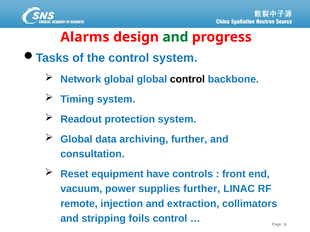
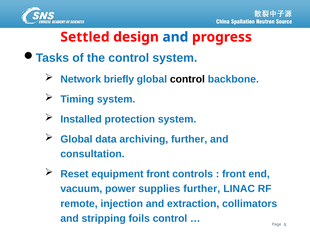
Alarms: Alarms -> Settled
and at (175, 37) colour: green -> blue
Network global: global -> briefly
Readout: Readout -> Installed
equipment have: have -> front
